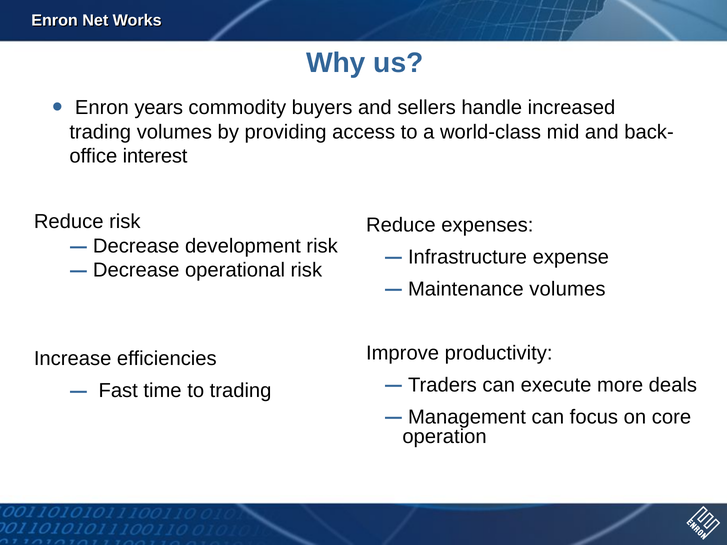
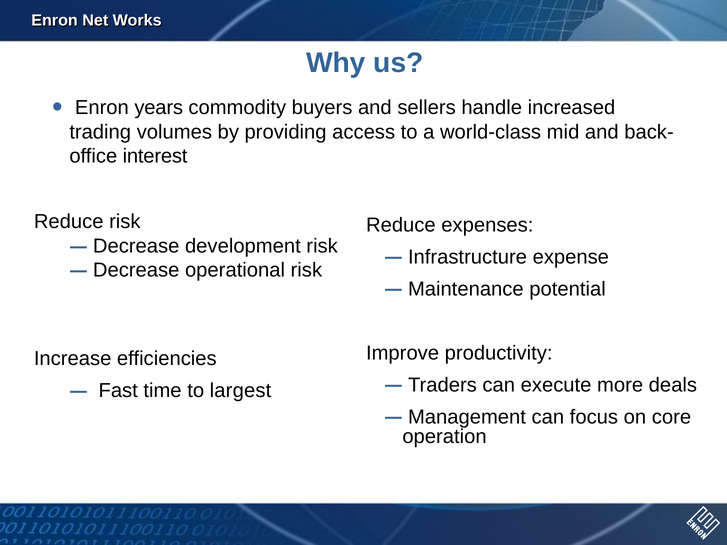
Maintenance volumes: volumes -> potential
to trading: trading -> largest
